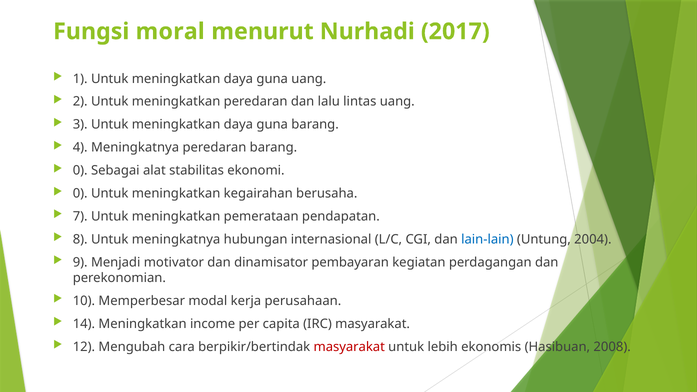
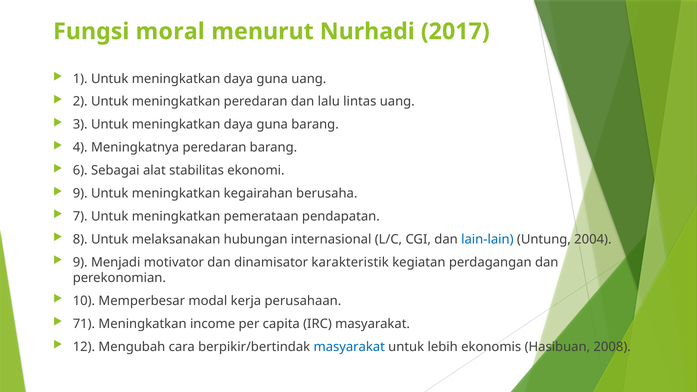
0 at (80, 171): 0 -> 6
0 at (80, 193): 0 -> 9
Untuk meningkatnya: meningkatnya -> melaksanakan
pembayaran: pembayaran -> karakteristik
14: 14 -> 71
masyarakat at (349, 347) colour: red -> blue
